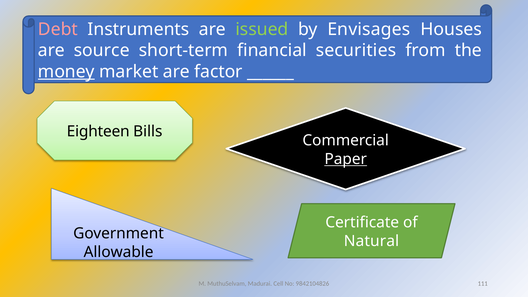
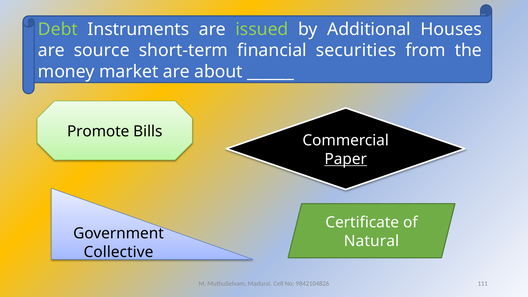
Debt colour: pink -> light green
Envisages: Envisages -> Additional
money underline: present -> none
factor: factor -> about
Eighteen: Eighteen -> Promote
Allowable: Allowable -> Collective
